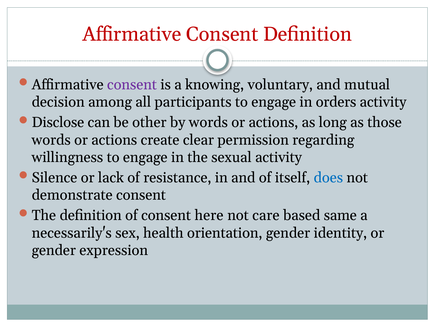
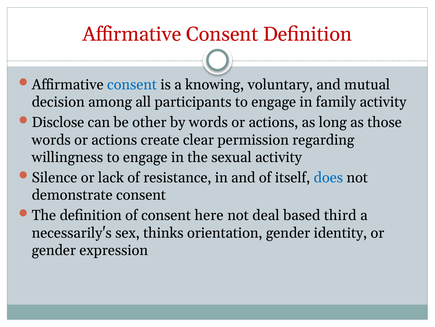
consent at (132, 85) colour: purple -> blue
orders: orders -> family
care: care -> deal
same: same -> third
health: health -> thinks
